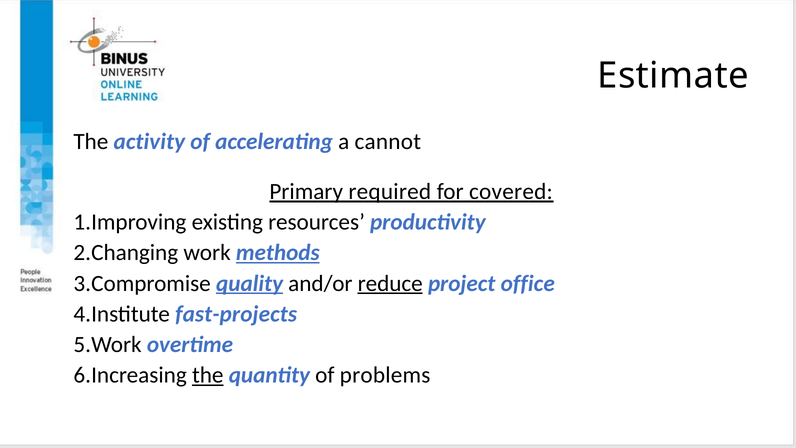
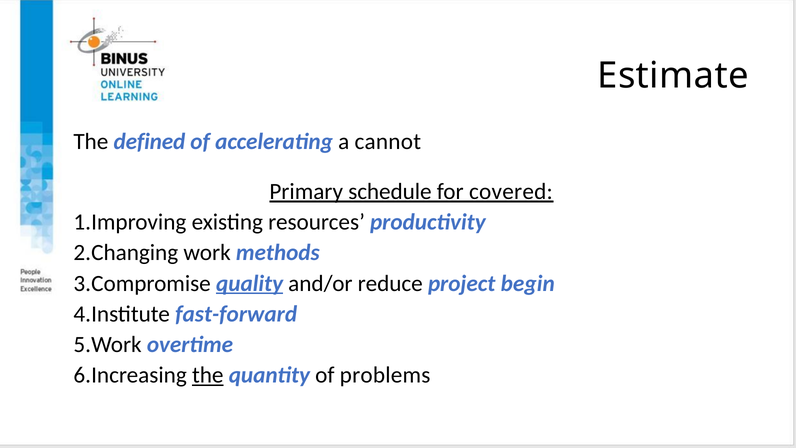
activity: activity -> defined
required: required -> schedule
methods underline: present -> none
reduce underline: present -> none
office: office -> begin
fast-projects: fast-projects -> fast-forward
